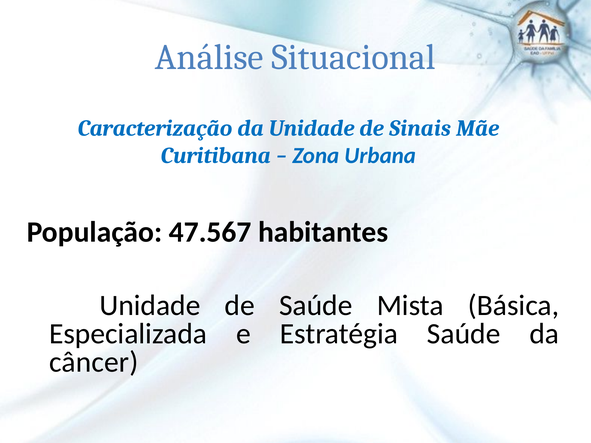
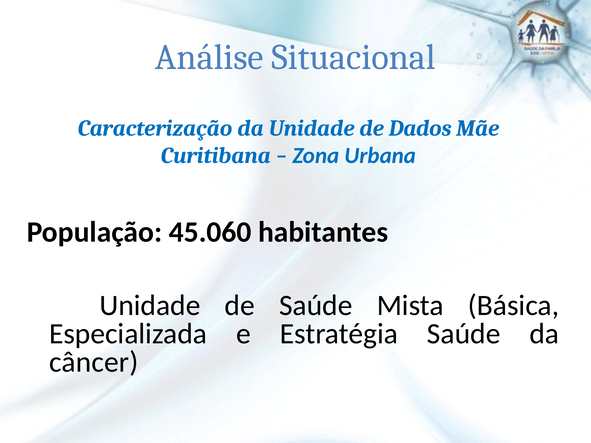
Sinais: Sinais -> Dados
47.567: 47.567 -> 45.060
